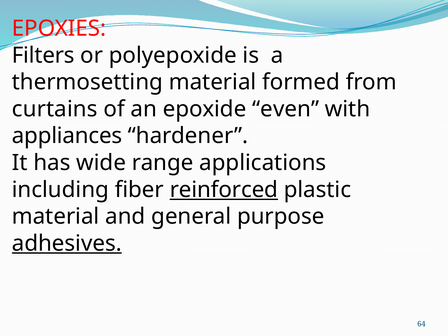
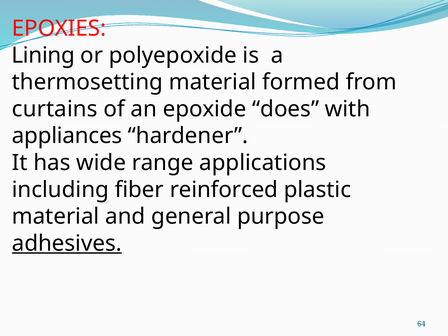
Filters: Filters -> Lining
even: even -> does
reinforced underline: present -> none
